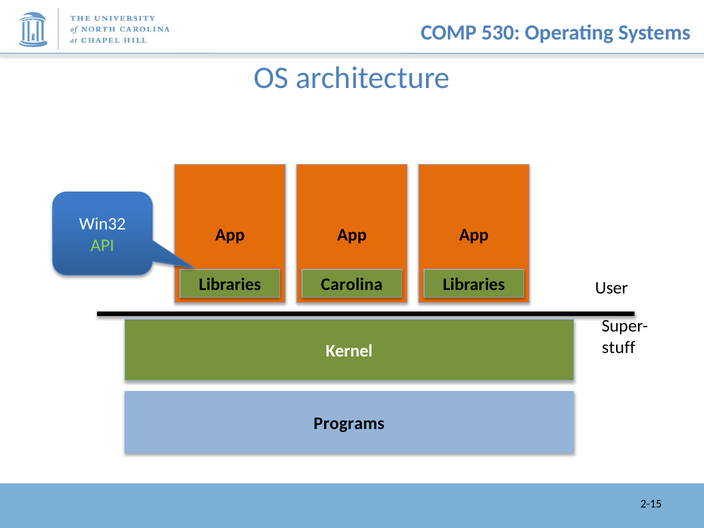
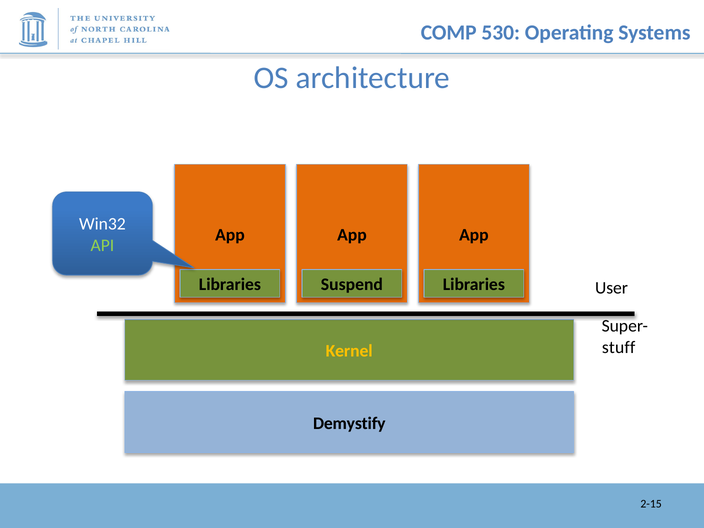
Carolina: Carolina -> Suspend
Kernel colour: white -> yellow
Programs: Programs -> Demystify
